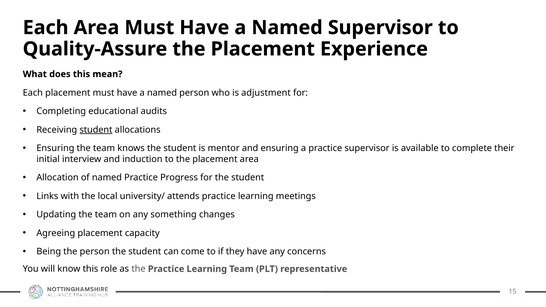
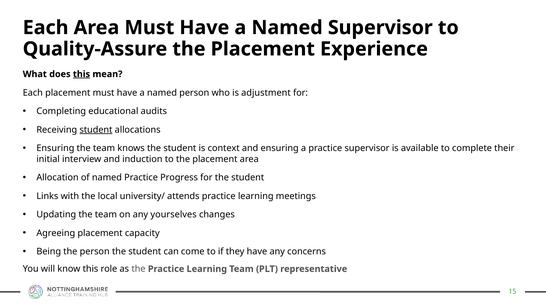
this at (82, 74) underline: none -> present
mentor: mentor -> context
something: something -> yourselves
